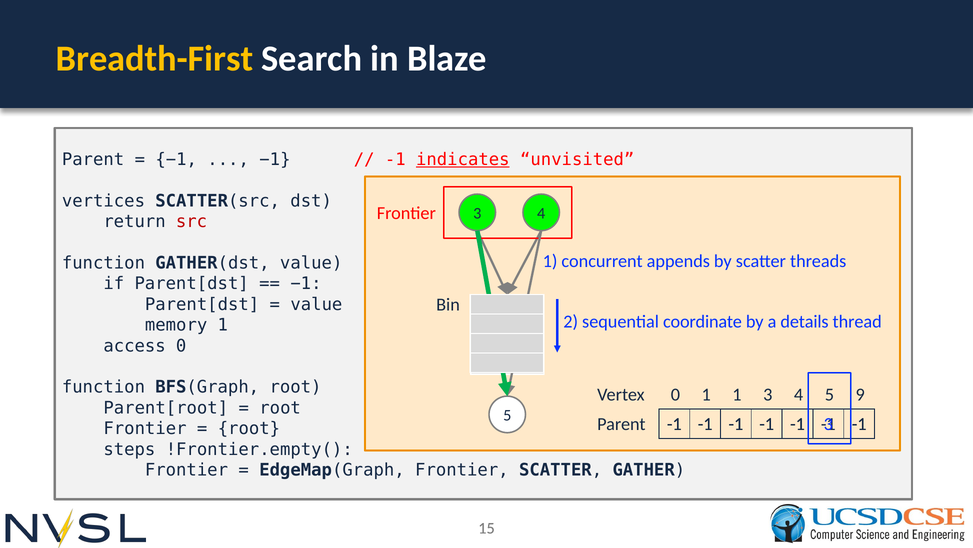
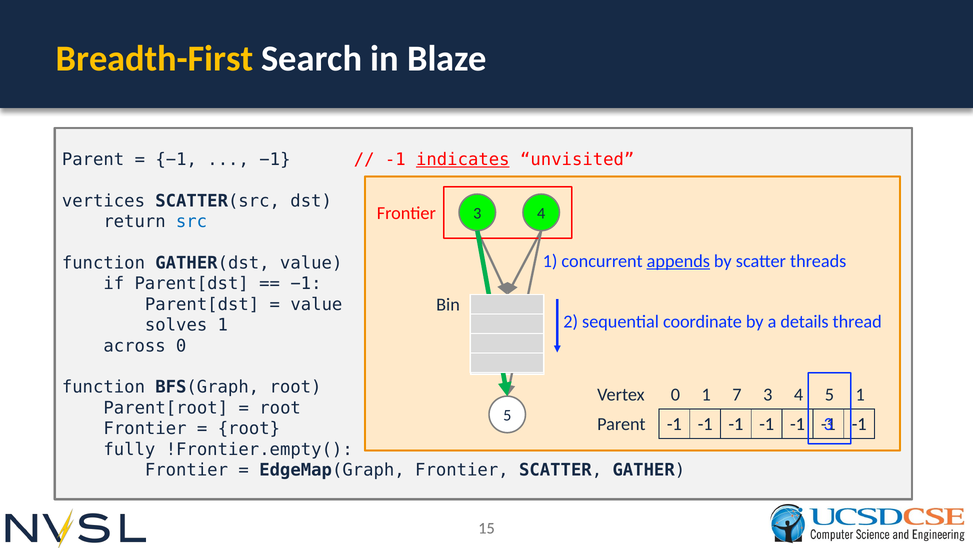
src colour: red -> blue
appends underline: none -> present
memory: memory -> solves
access: access -> across
1 1: 1 -> 7
5 9: 9 -> 1
steps: steps -> fully
